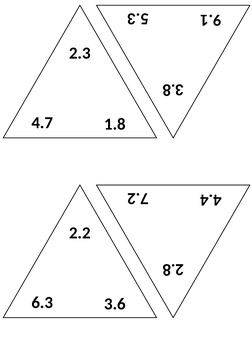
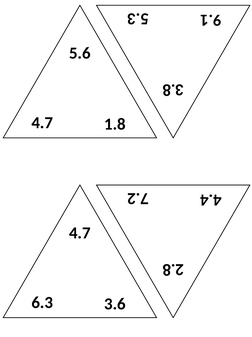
2.3: 2.3 -> 5.6
2.2 at (80, 232): 2.2 -> 4.7
